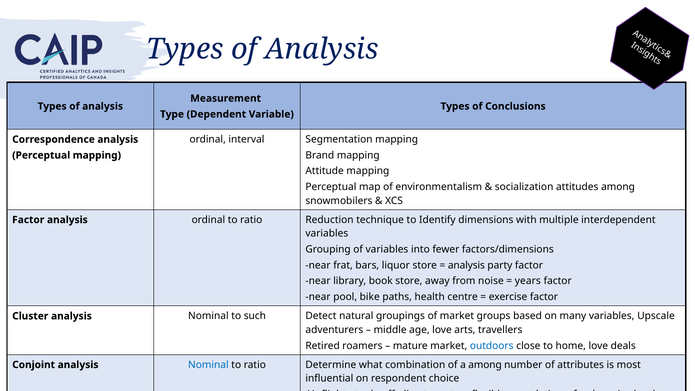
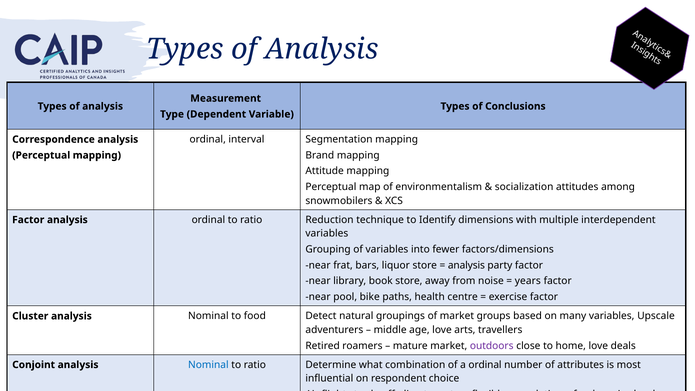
to such: such -> food
outdoors colour: blue -> purple
a among: among -> ordinal
